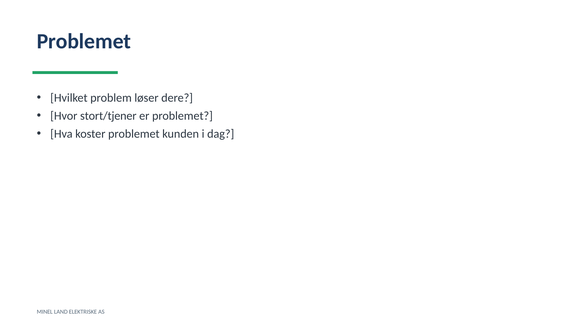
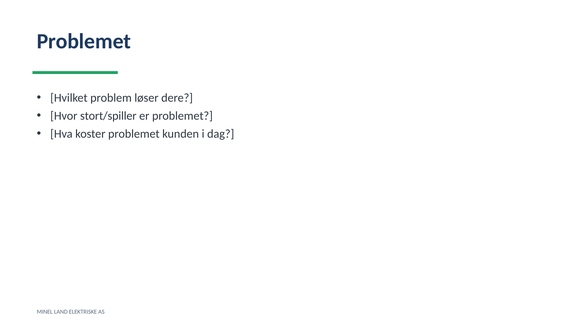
stort/tjener: stort/tjener -> stort/spiller
